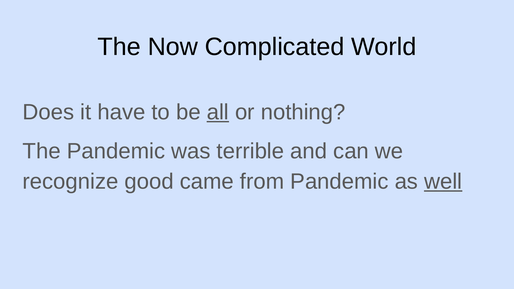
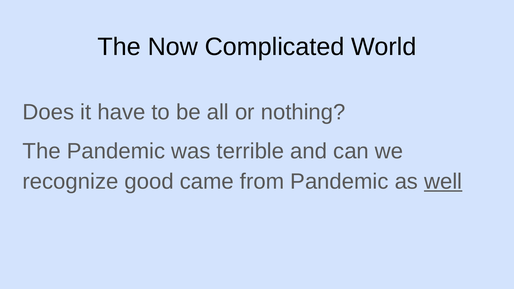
all underline: present -> none
